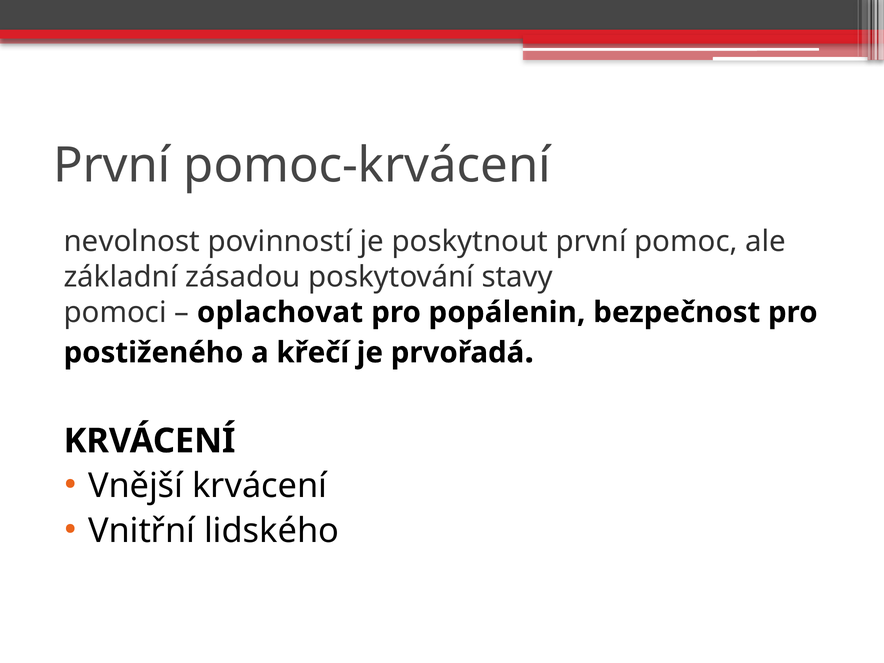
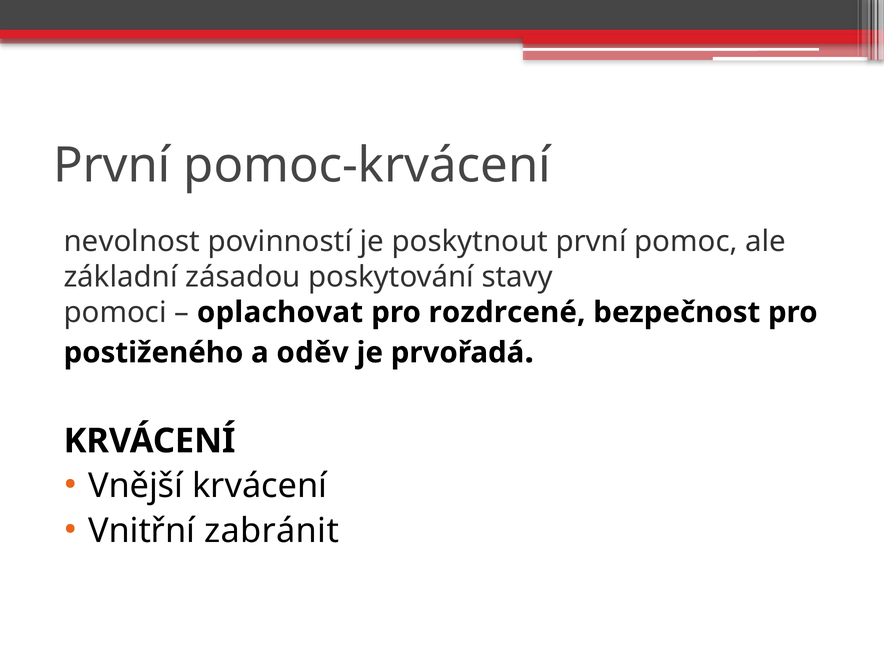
popálenin: popálenin -> rozdrcené
křečí: křečí -> oděv
lidského: lidského -> zabránit
